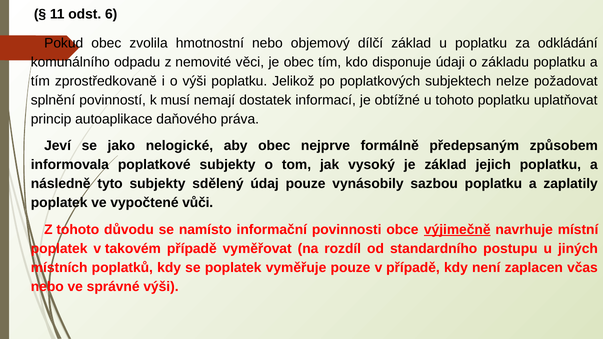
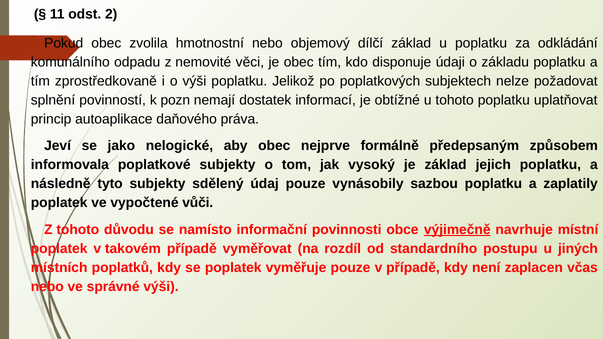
6: 6 -> 2
musí: musí -> pozn
